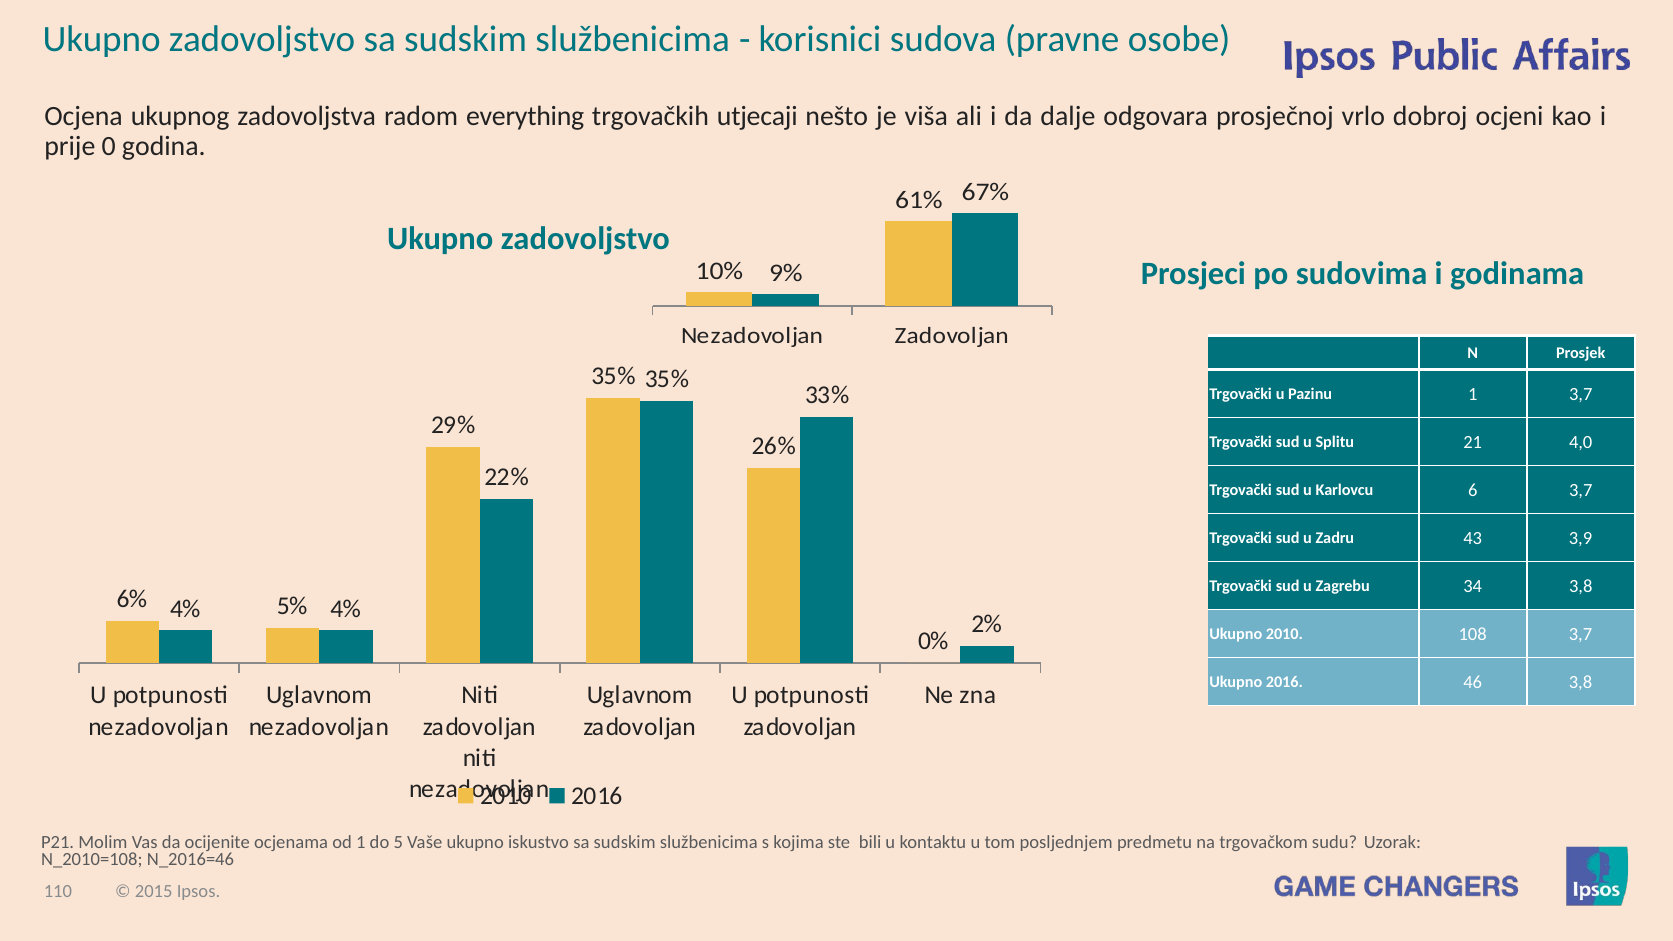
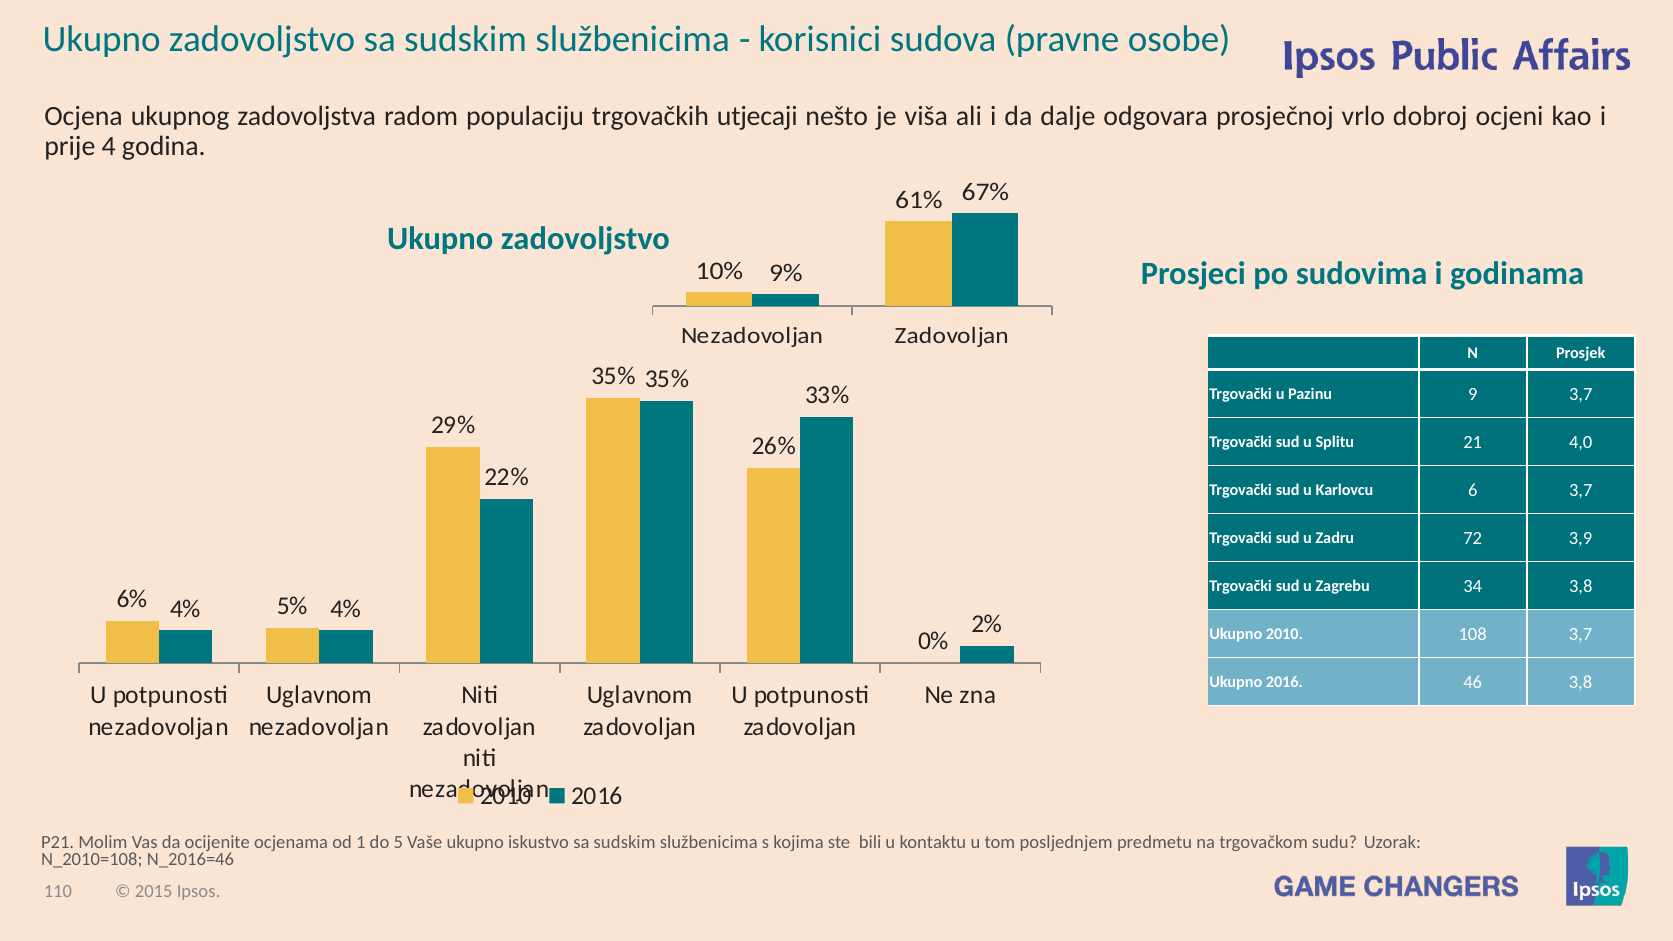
everything: everything -> populaciju
0: 0 -> 4
Pazinu 1: 1 -> 9
43: 43 -> 72
